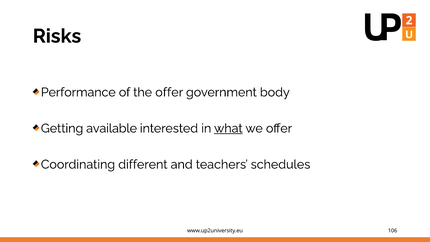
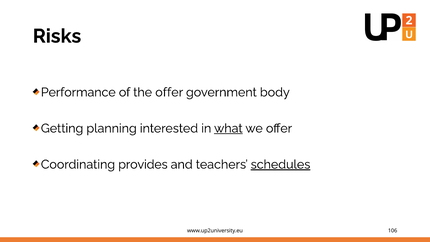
available: available -> planning
different: different -> provides
schedules underline: none -> present
